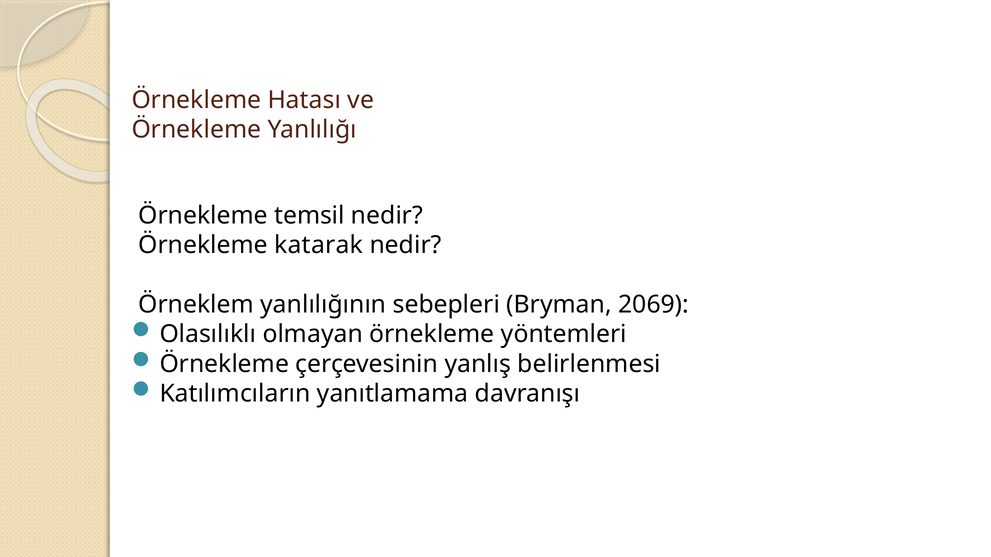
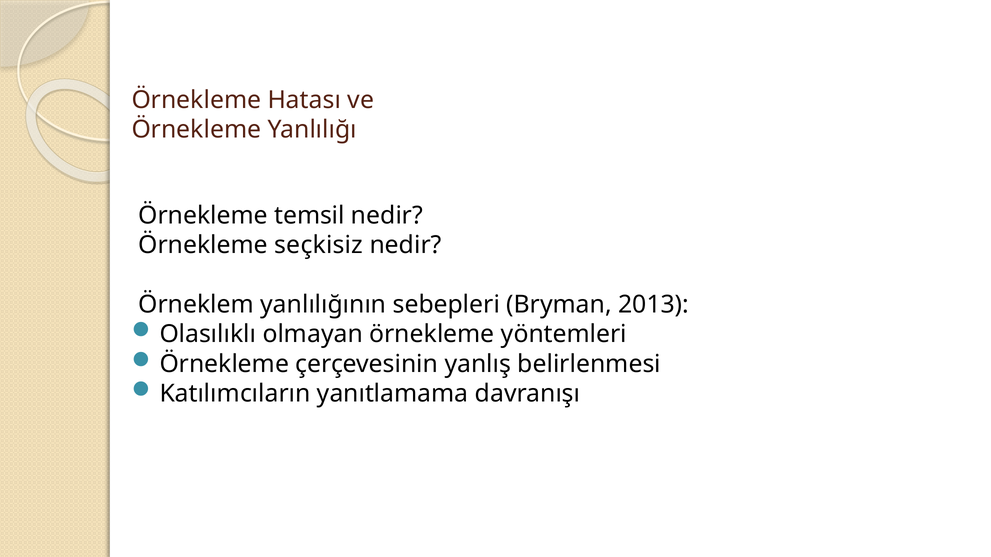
katarak: katarak -> seçkisiz
2069: 2069 -> 2013
